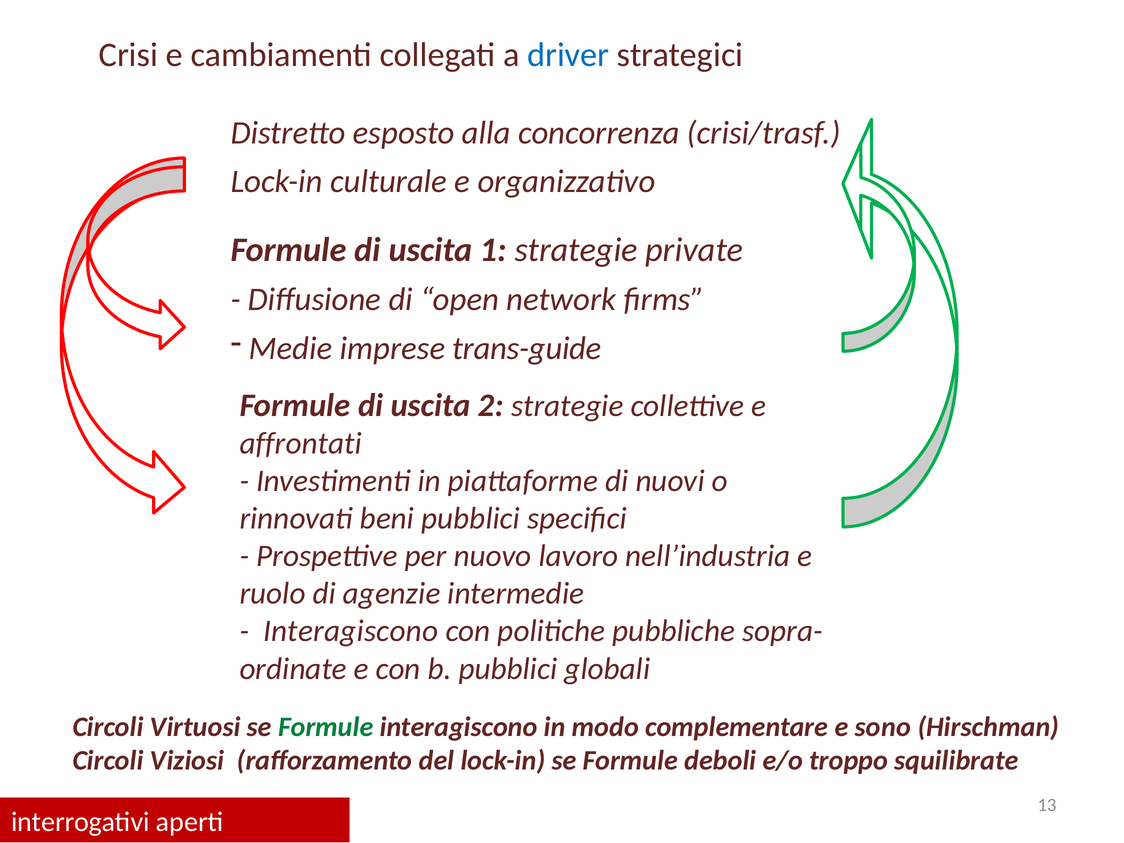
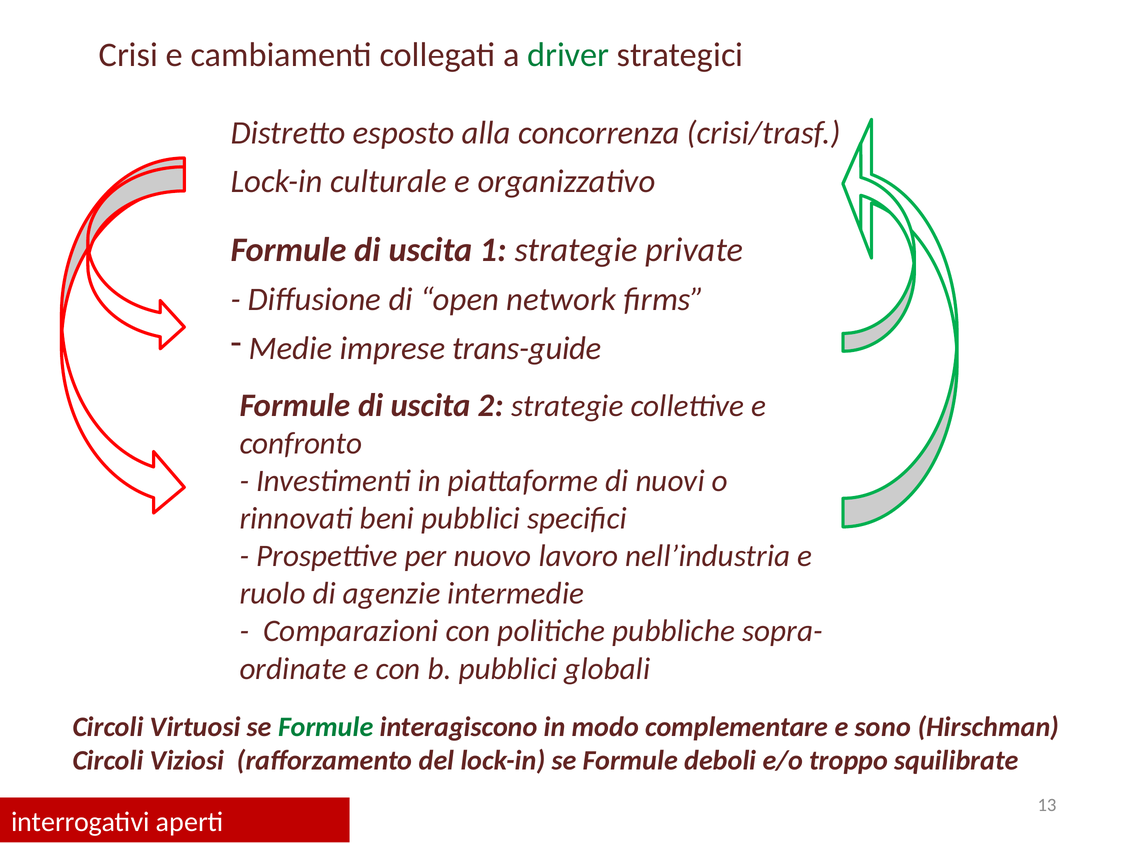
driver colour: blue -> green
affrontati: affrontati -> confronto
Interagiscono at (351, 631): Interagiscono -> Comparazioni
